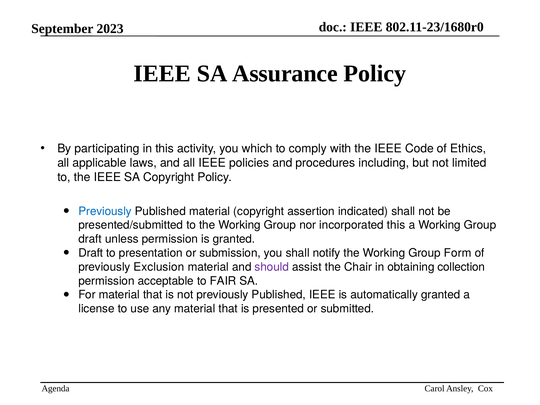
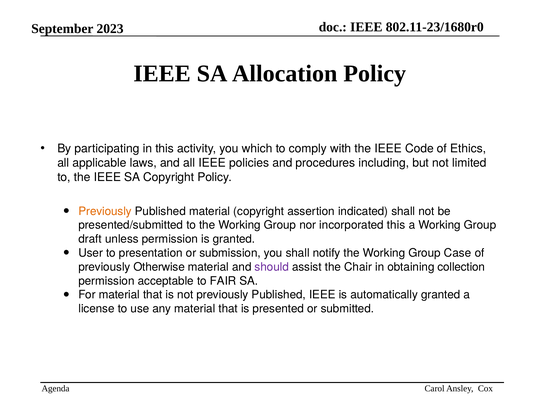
Assurance: Assurance -> Allocation
Previously at (105, 211) colour: blue -> orange
Draft at (91, 253): Draft -> User
Form: Form -> Case
Exclusion: Exclusion -> Otherwise
